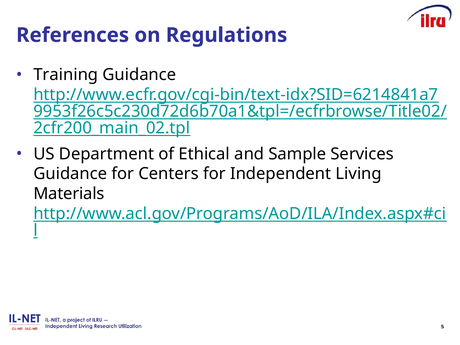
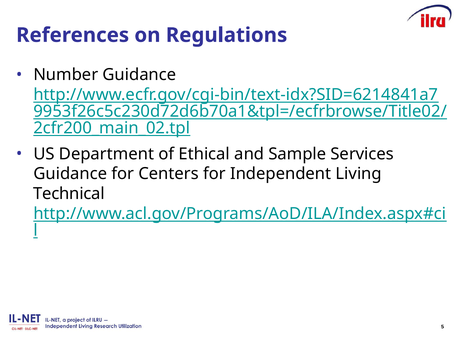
Training: Training -> Number
Materials: Materials -> Technical
